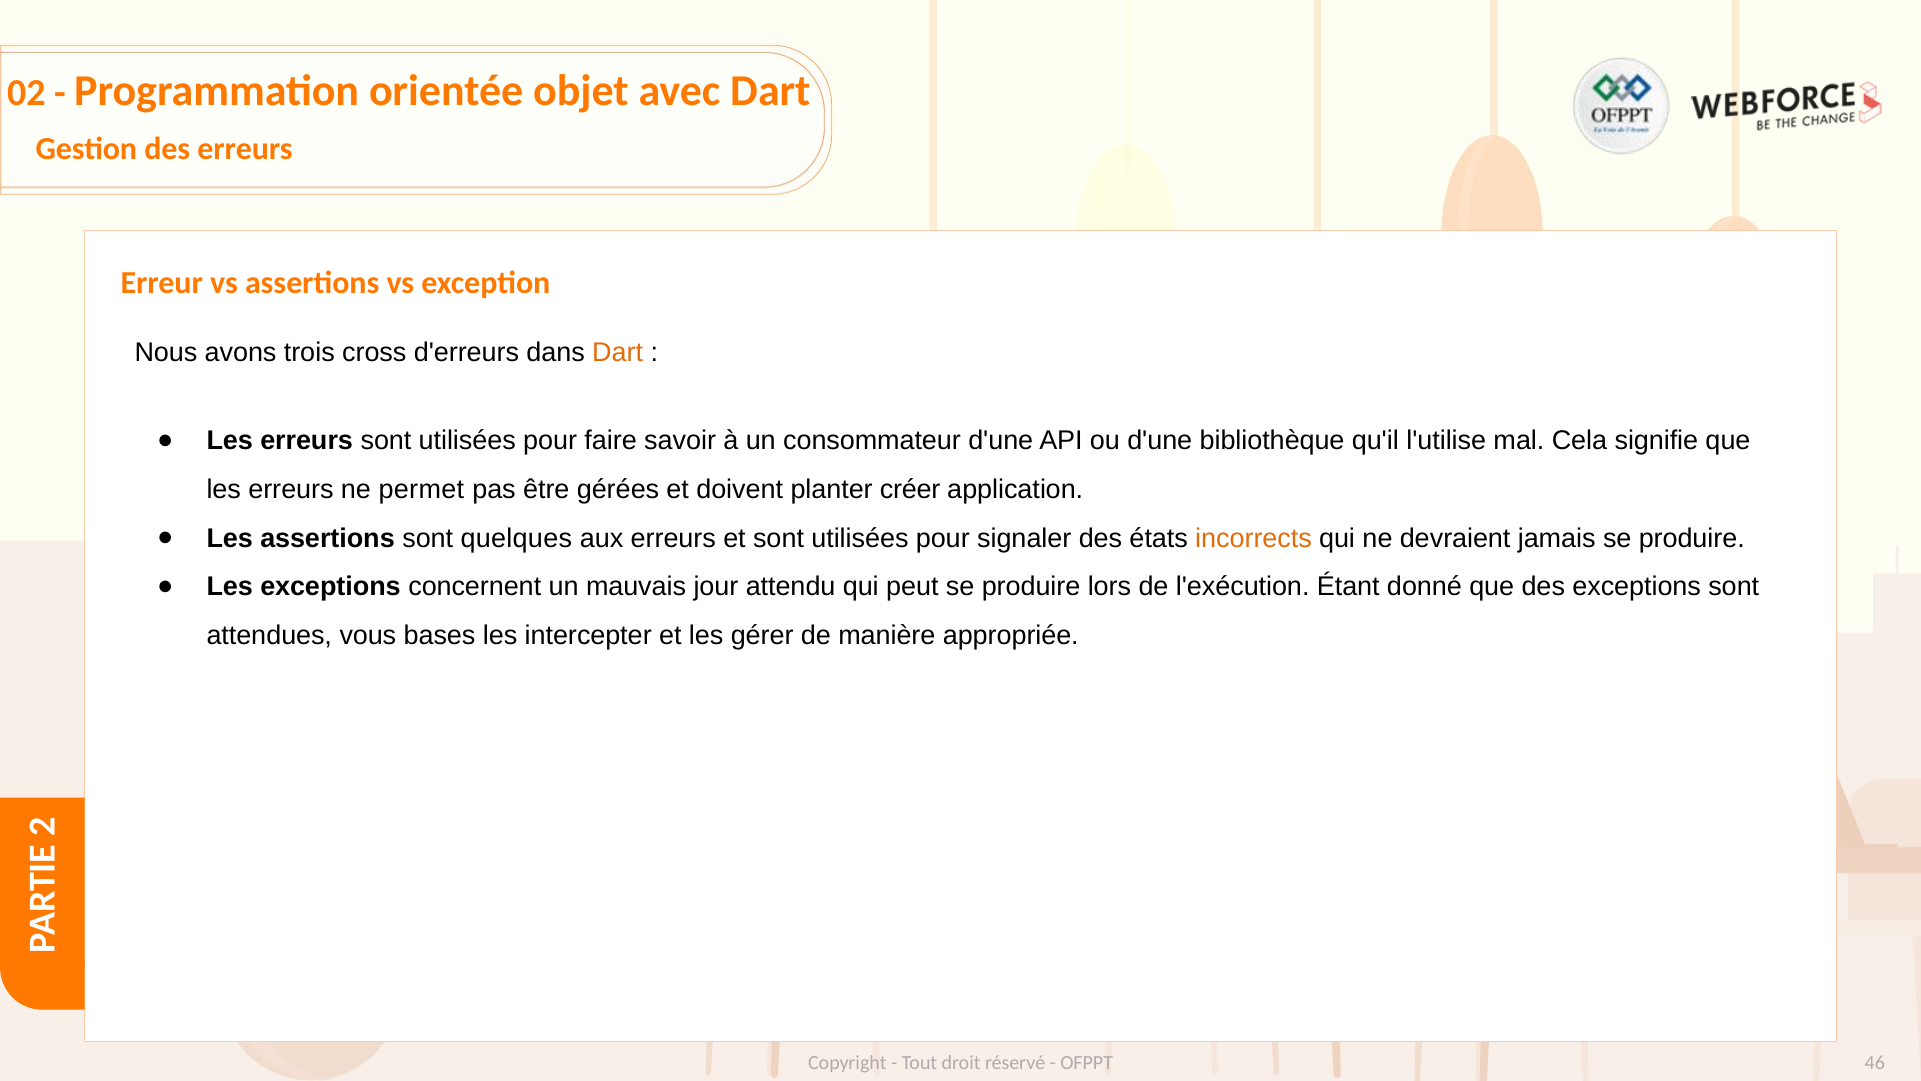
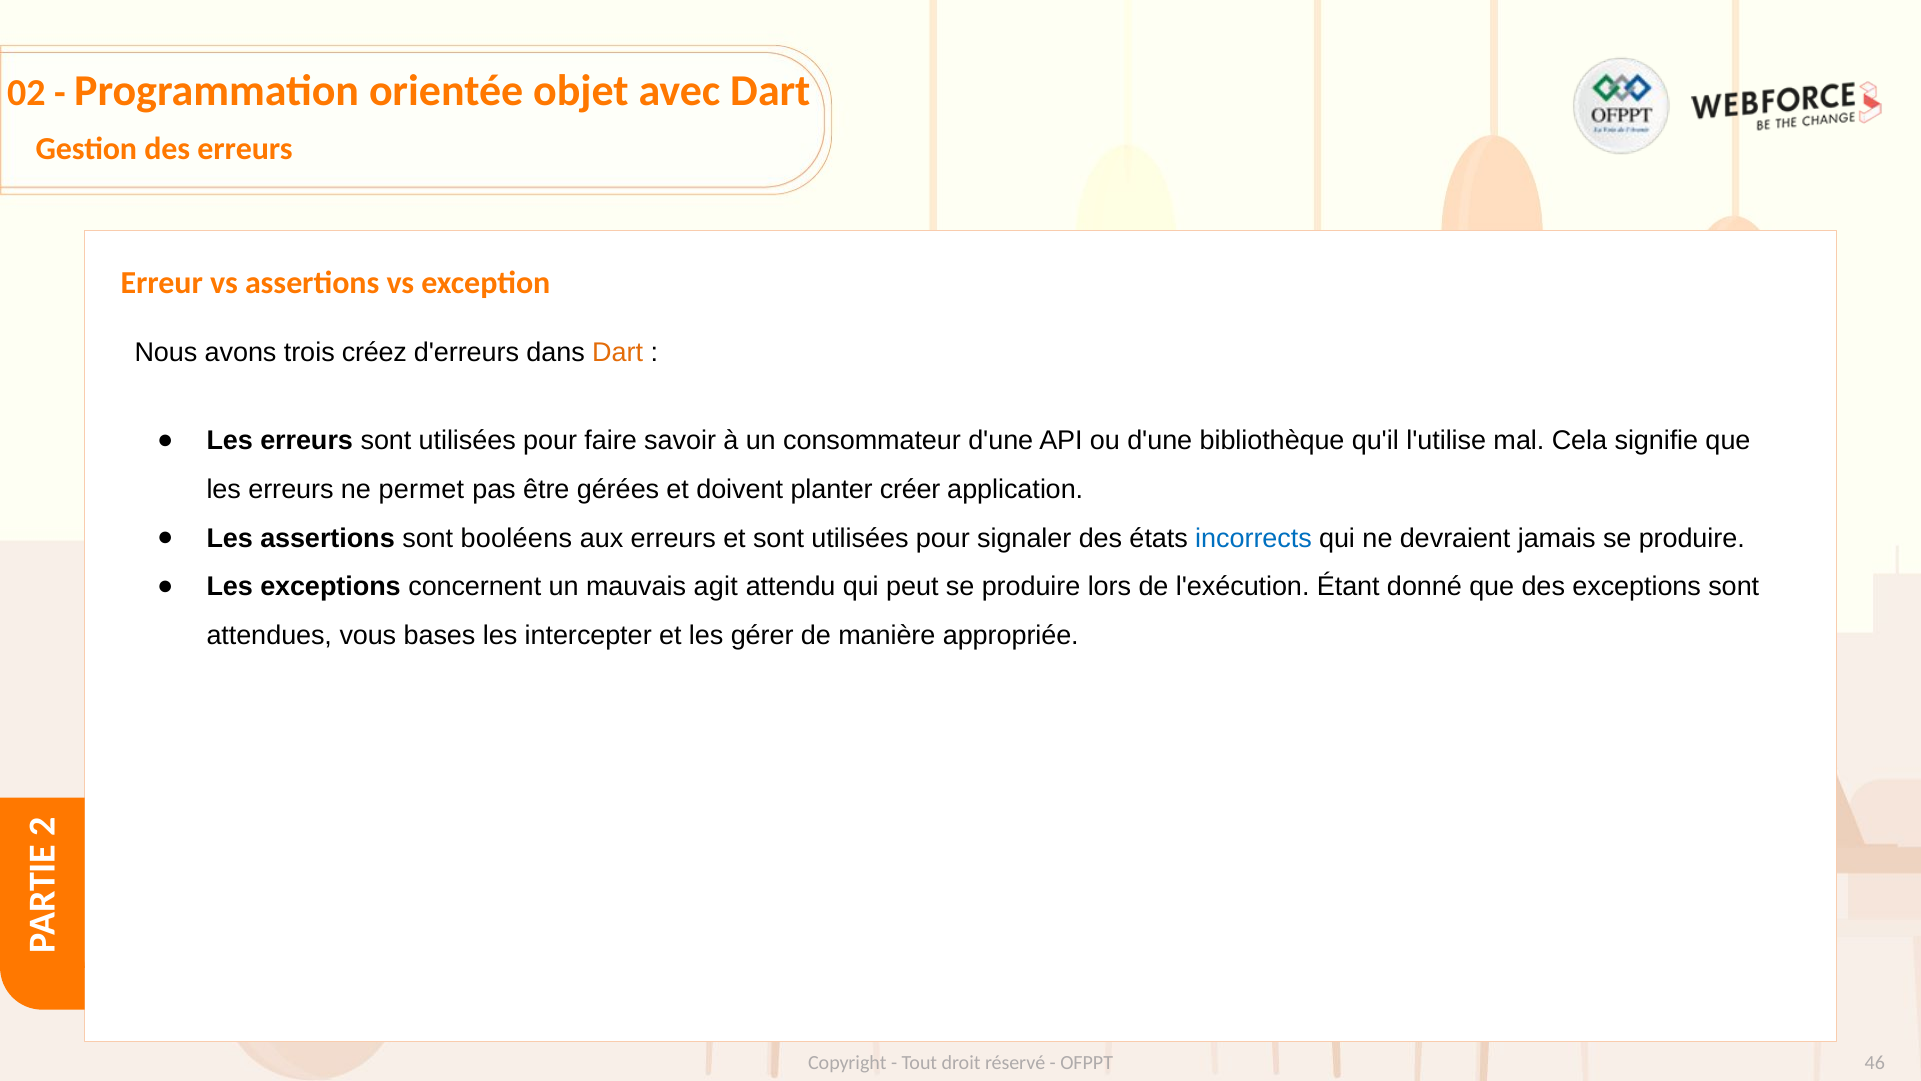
cross: cross -> créez
quelques: quelques -> booléens
incorrects colour: orange -> blue
jour: jour -> agit
